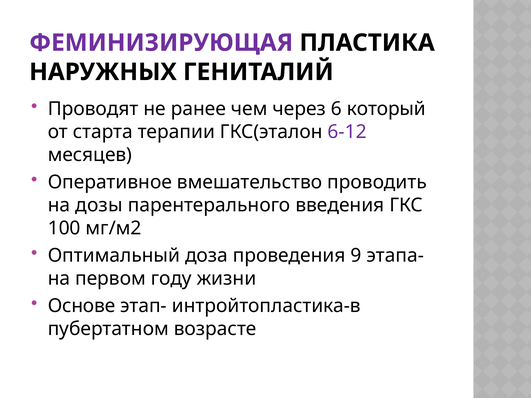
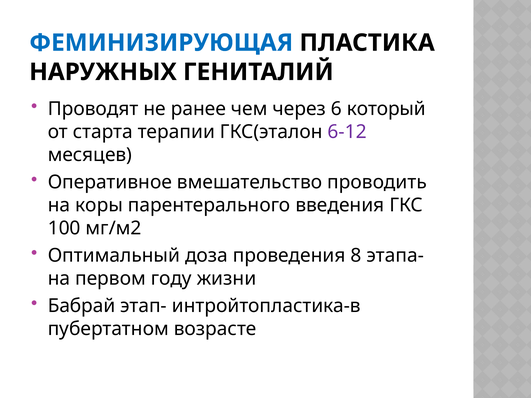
ФЕМИНИЗИРУЮЩАЯ colour: purple -> blue
дозы: дозы -> коры
9: 9 -> 8
Основе: Основе -> Бабрай
